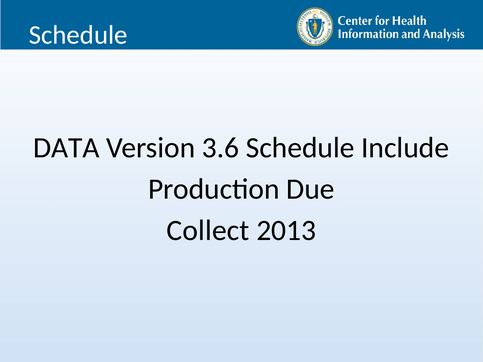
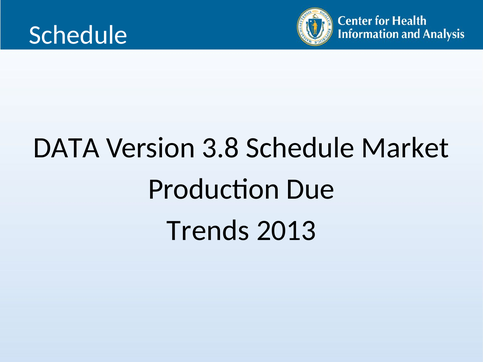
3.6: 3.6 -> 3.8
Include: Include -> Market
Collect: Collect -> Trends
